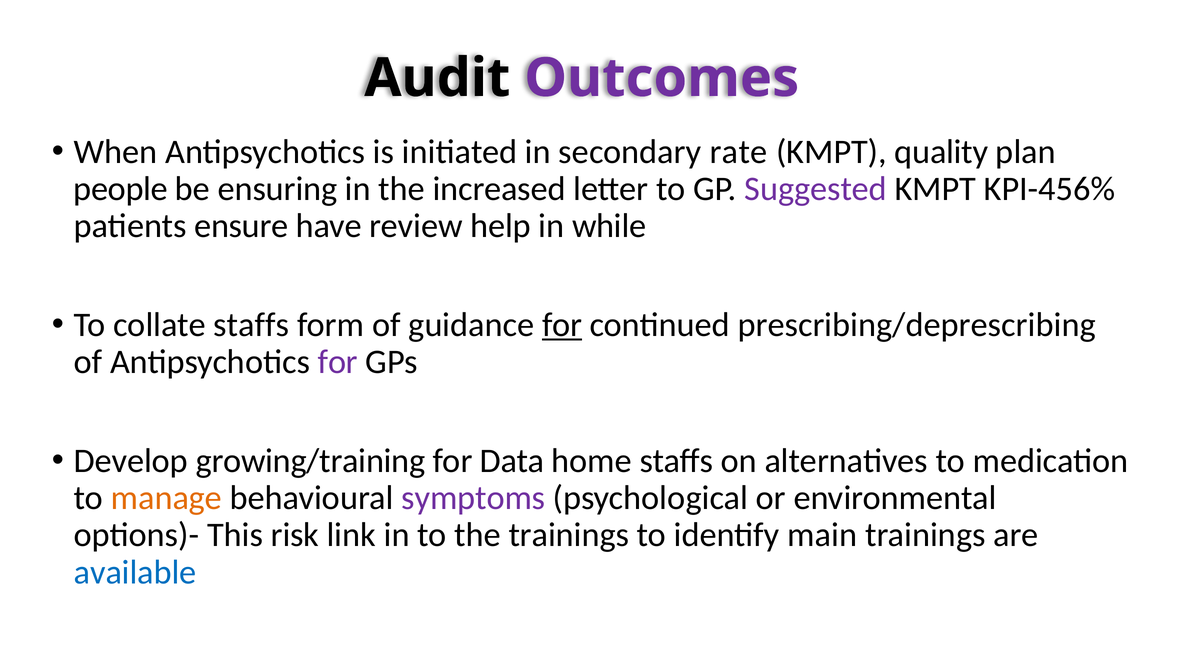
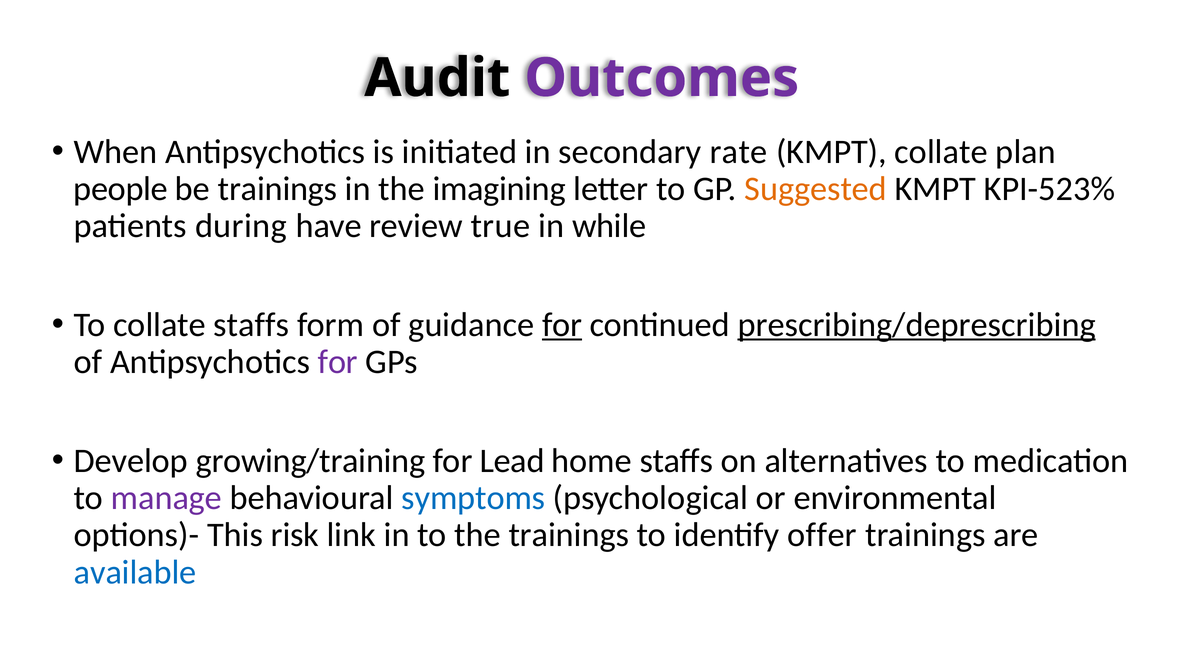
KMPT quality: quality -> collate
be ensuring: ensuring -> trainings
increased: increased -> imagining
Suggested colour: purple -> orange
KPI-456%: KPI-456% -> KPI-523%
ensure: ensure -> during
help: help -> true
prescribing/deprescribing underline: none -> present
Data: Data -> Lead
manage colour: orange -> purple
symptoms colour: purple -> blue
main: main -> offer
